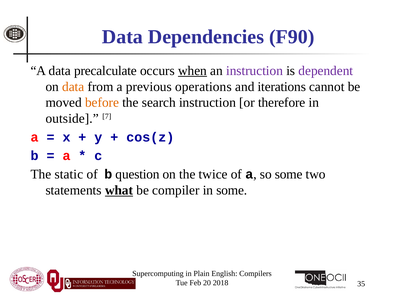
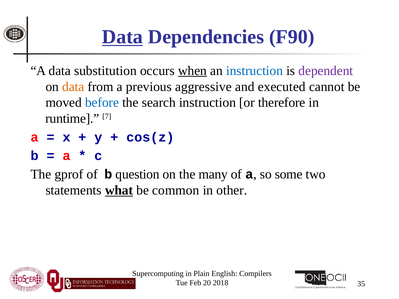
Data at (122, 37) underline: none -> present
precalculate: precalculate -> substitution
instruction at (255, 71) colour: purple -> blue
operations: operations -> aggressive
iterations: iterations -> executed
before colour: orange -> blue
outside: outside -> runtime
static: static -> gprof
twice: twice -> many
compiler: compiler -> common
in some: some -> other
